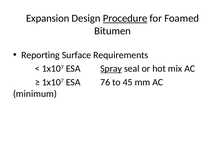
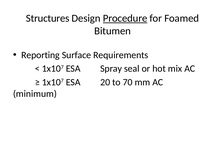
Expansion: Expansion -> Structures
Spray underline: present -> none
76: 76 -> 20
45: 45 -> 70
